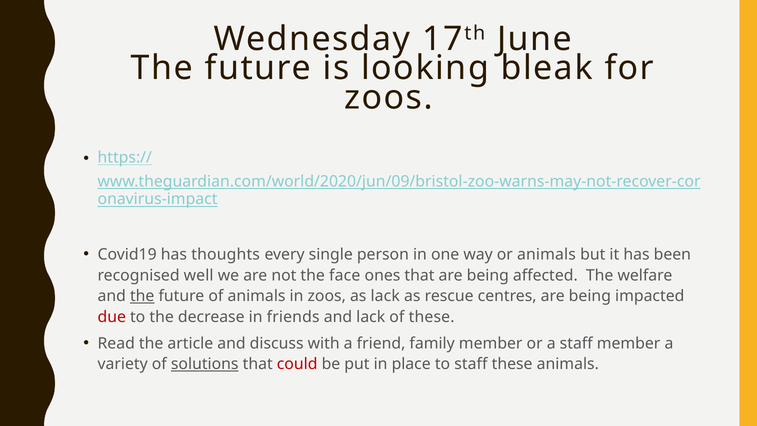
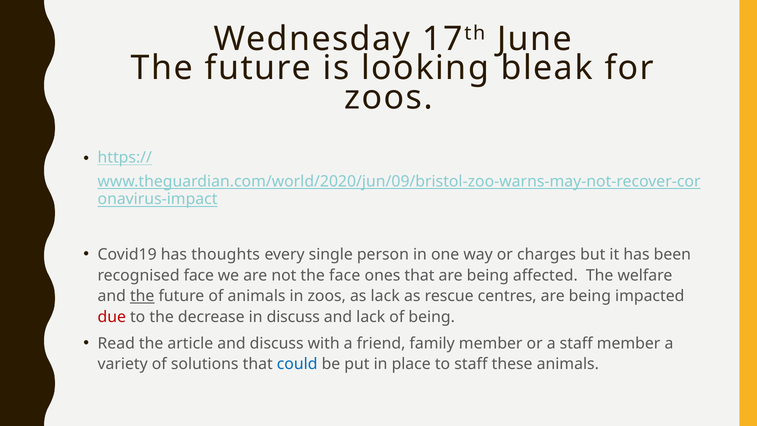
or animals: animals -> charges
recognised well: well -> face
in friends: friends -> discuss
of these: these -> being
solutions underline: present -> none
could colour: red -> blue
